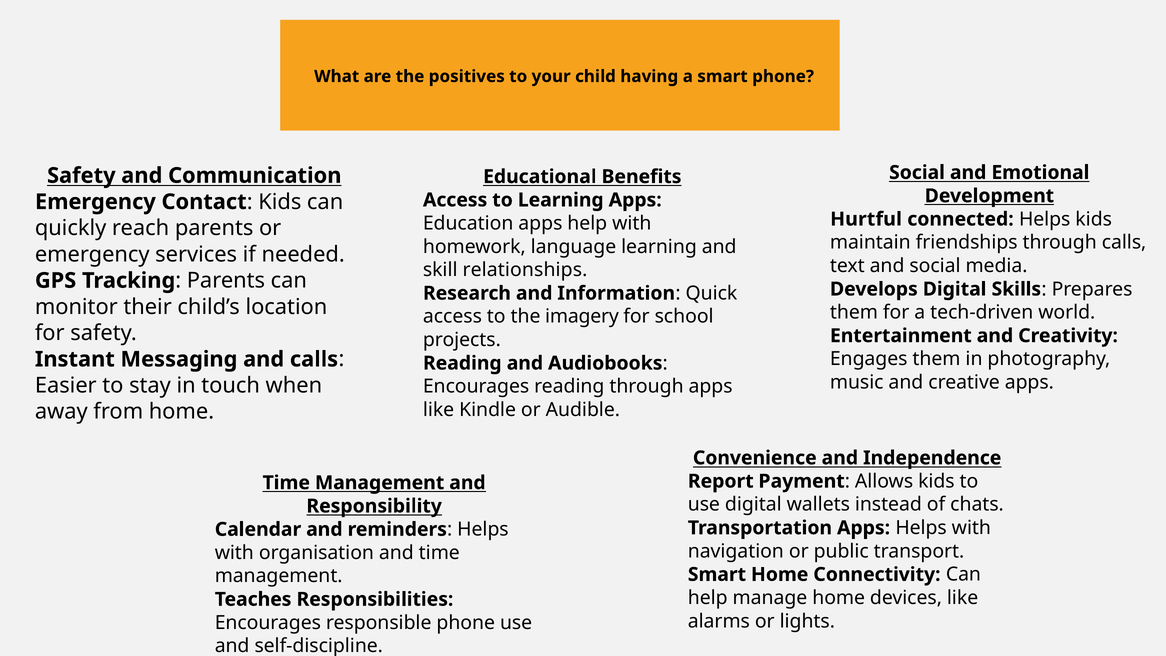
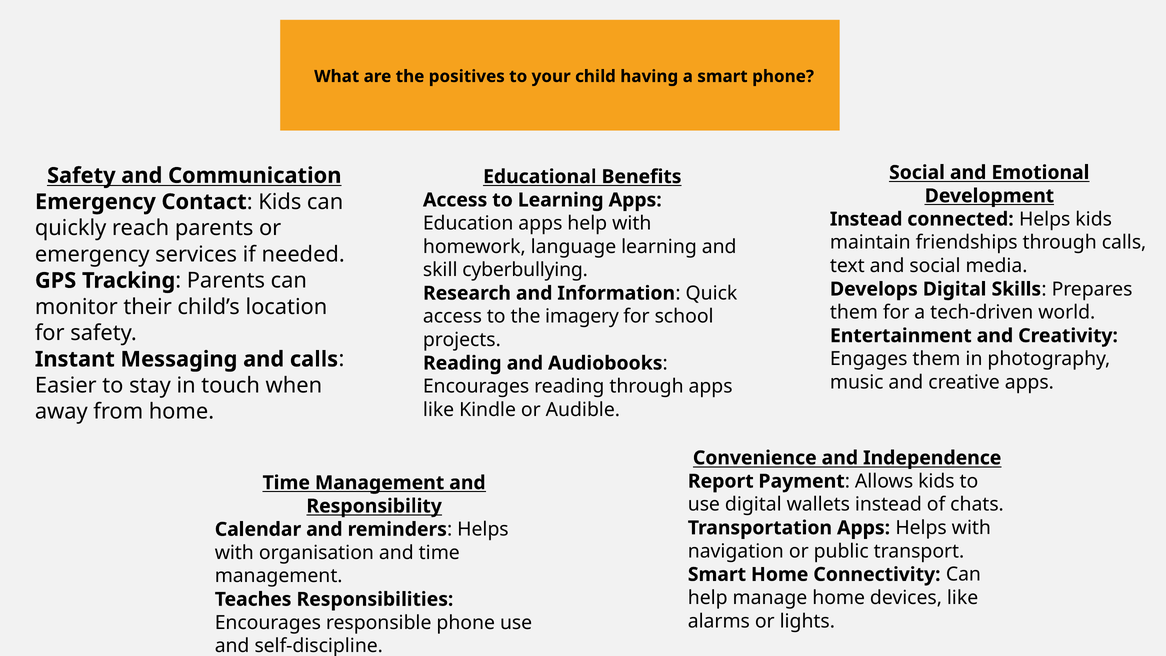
Hurtful at (866, 219): Hurtful -> Instead
relationships: relationships -> cyberbullying
